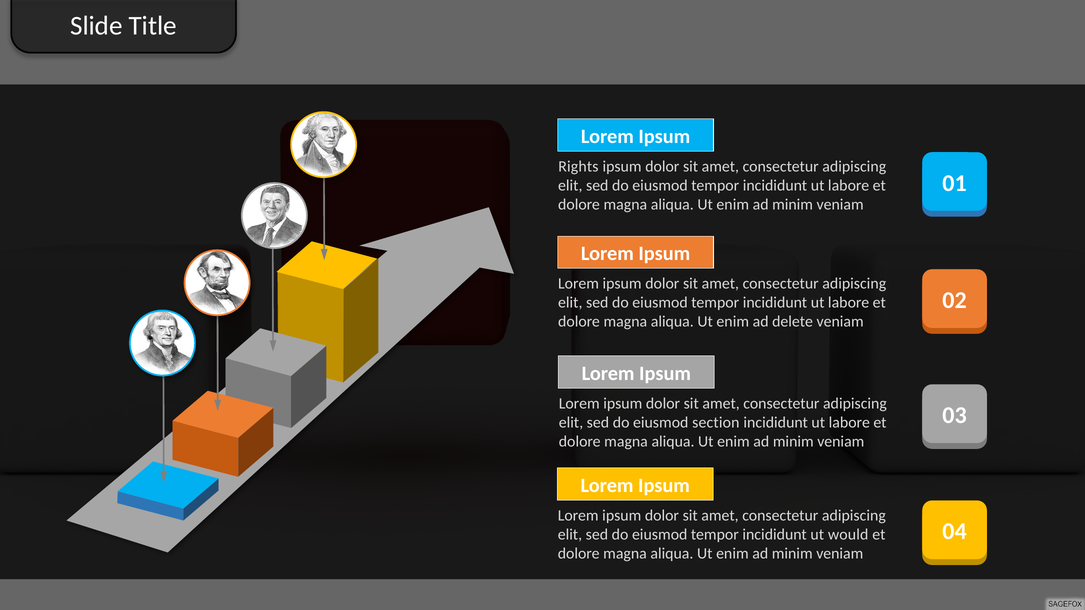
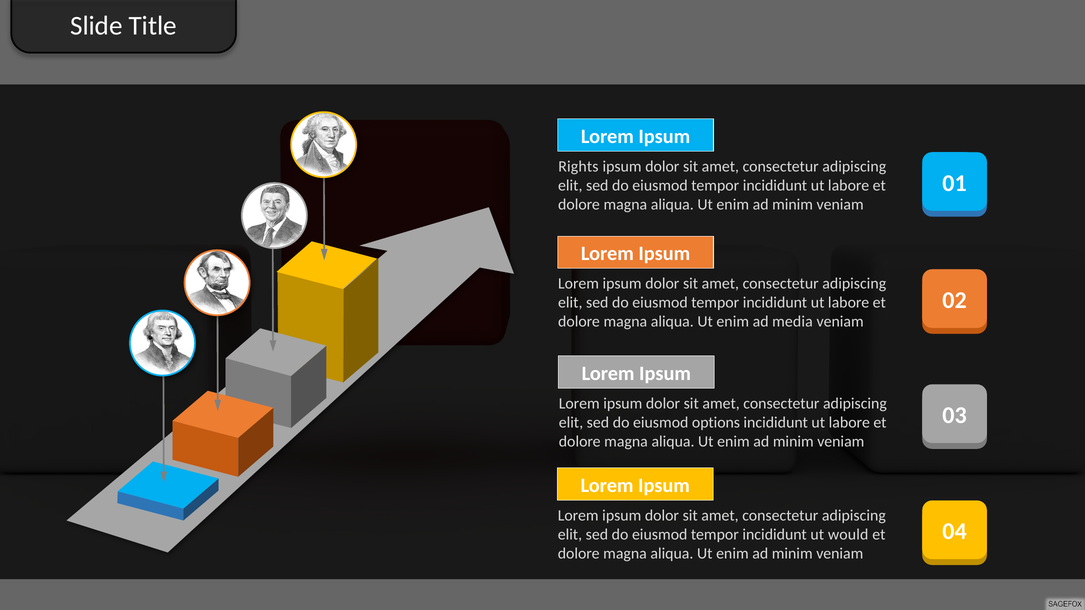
delete: delete -> media
section: section -> options
